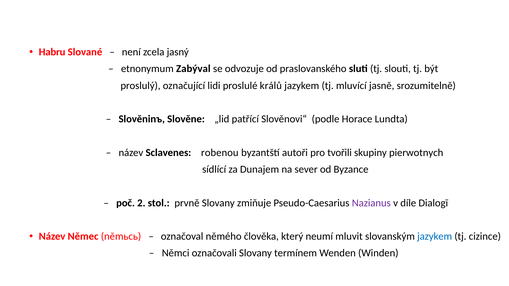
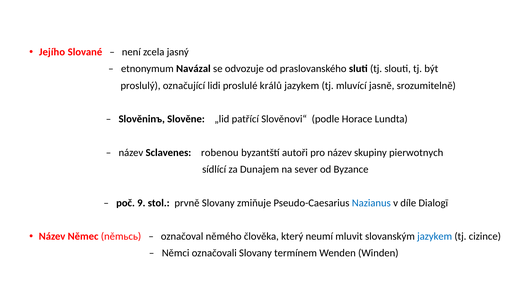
Habru: Habru -> Jejího
Zabýval: Zabýval -> Navázal
pro tvořili: tvořili -> název
2: 2 -> 9
Nazianus colour: purple -> blue
